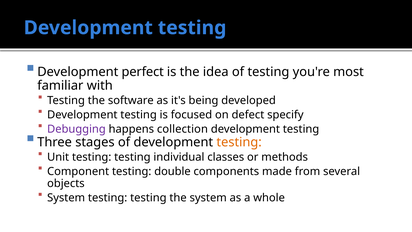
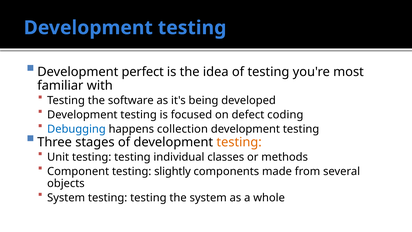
specify: specify -> coding
Debugging colour: purple -> blue
double: double -> slightly
